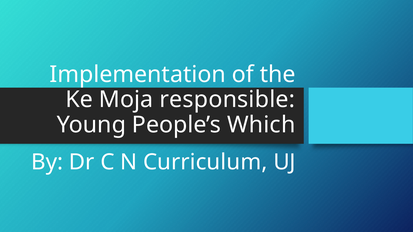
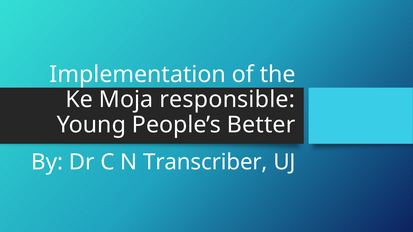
Which: Which -> Better
Curriculum: Curriculum -> Transcriber
